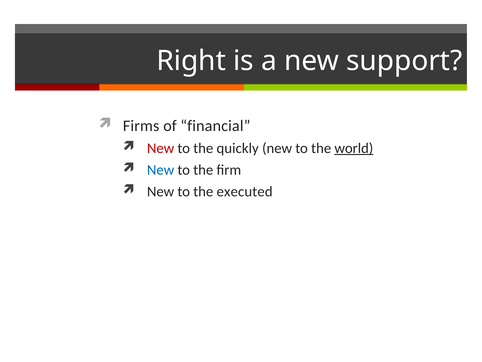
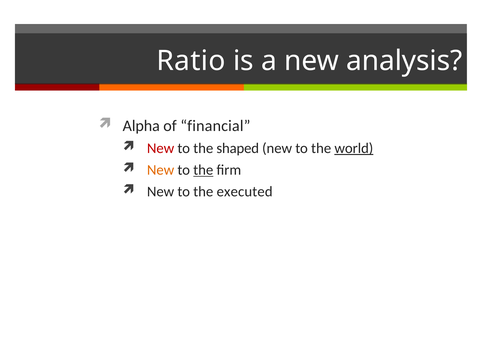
Right: Right -> Ratio
support: support -> analysis
Firms: Firms -> Alpha
quickly: quickly -> shaped
New at (161, 170) colour: blue -> orange
the at (203, 170) underline: none -> present
